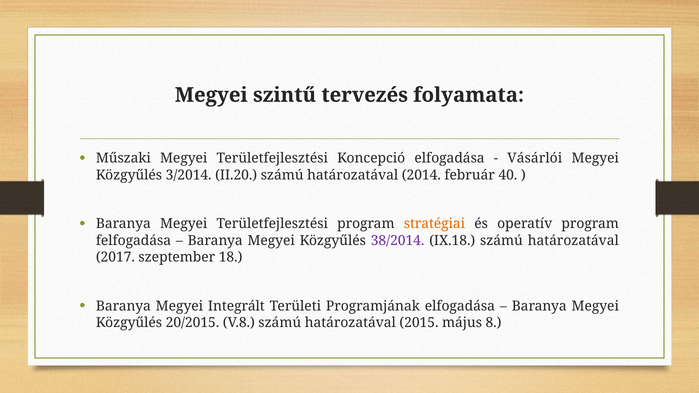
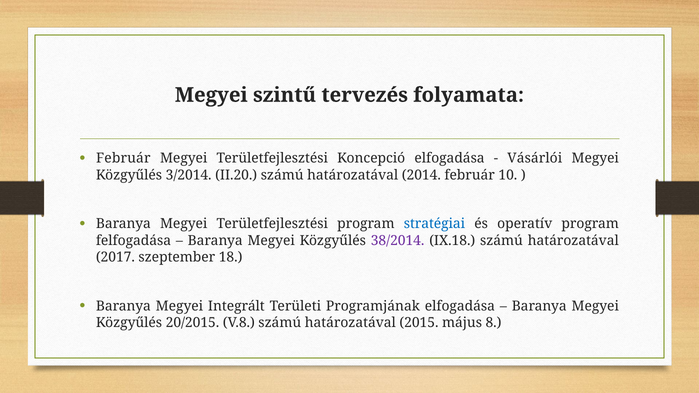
Műszaki at (123, 158): Műszaki -> Február
40: 40 -> 10
stratégiai colour: orange -> blue
